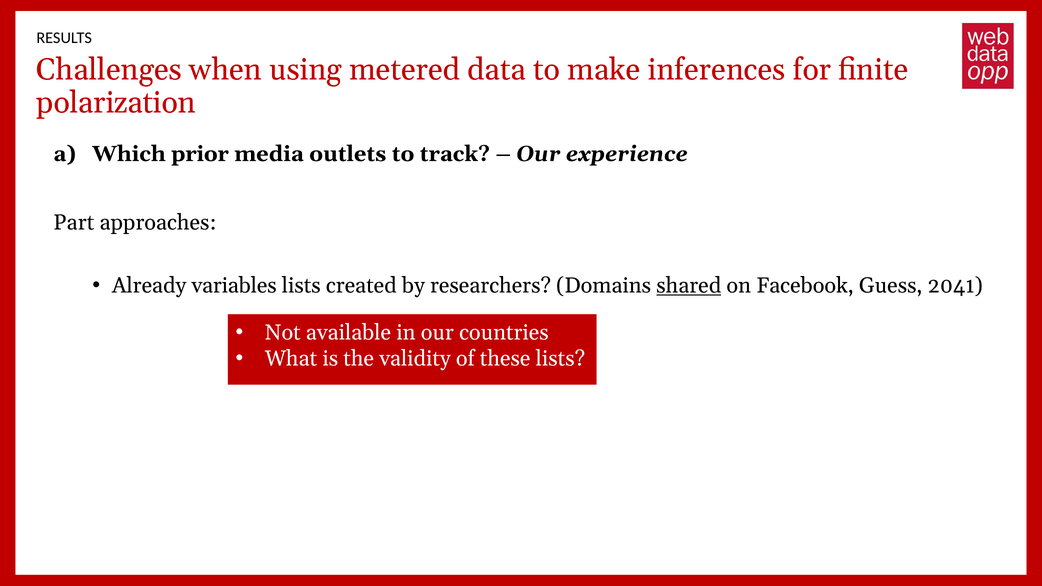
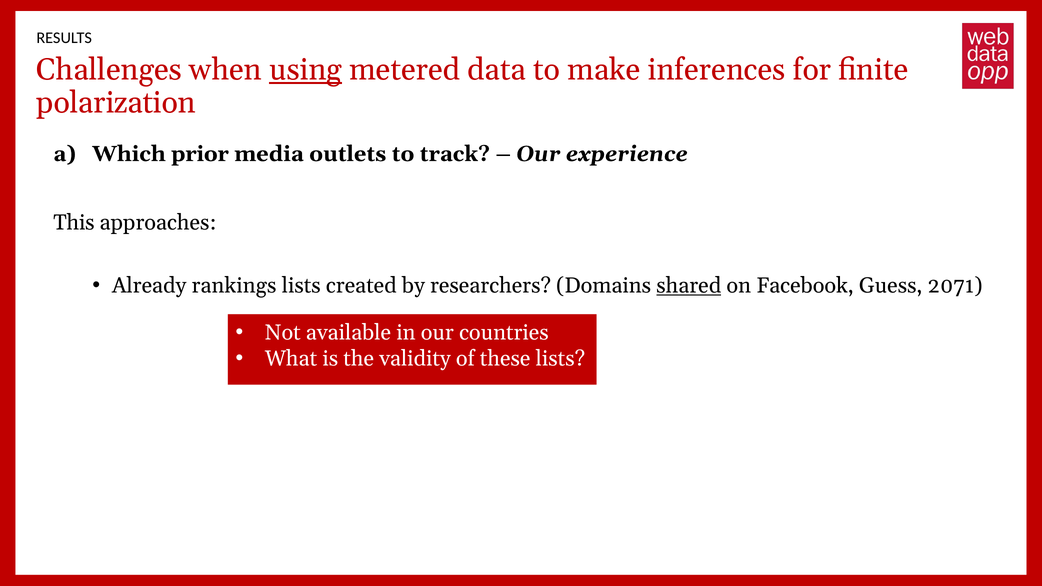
using underline: none -> present
Part: Part -> This
variables: variables -> rankings
2041: 2041 -> 2071
